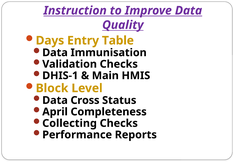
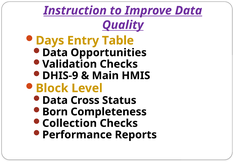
Immunisation: Immunisation -> Opportunities
DHIS-1: DHIS-1 -> DHIS-9
April: April -> Born
Collecting: Collecting -> Collection
